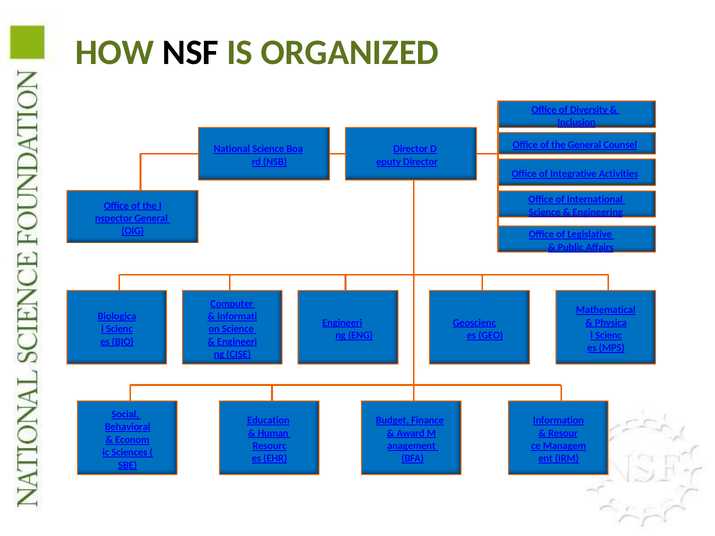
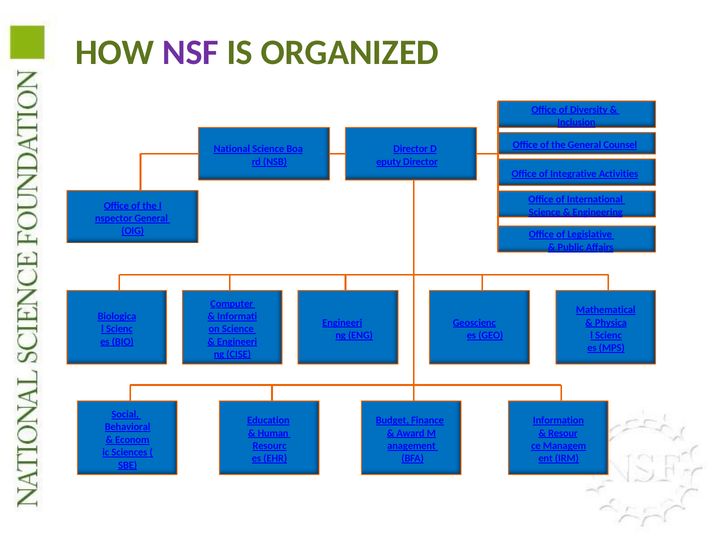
NSF colour: black -> purple
